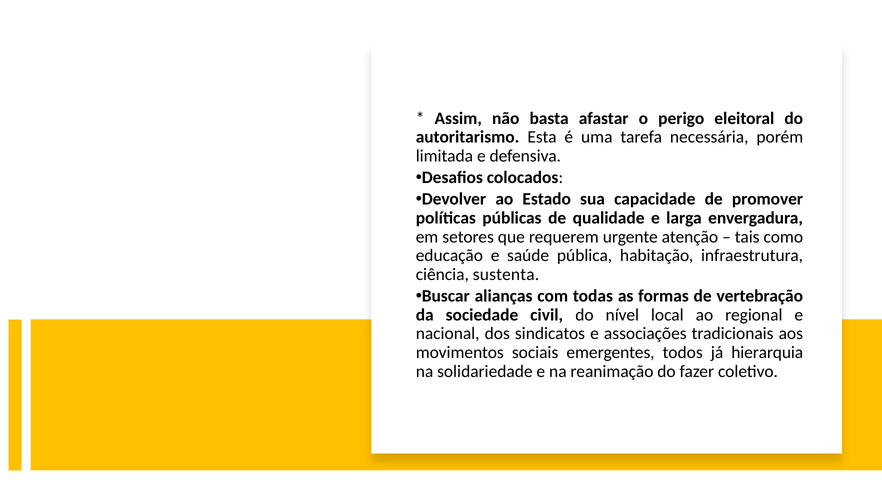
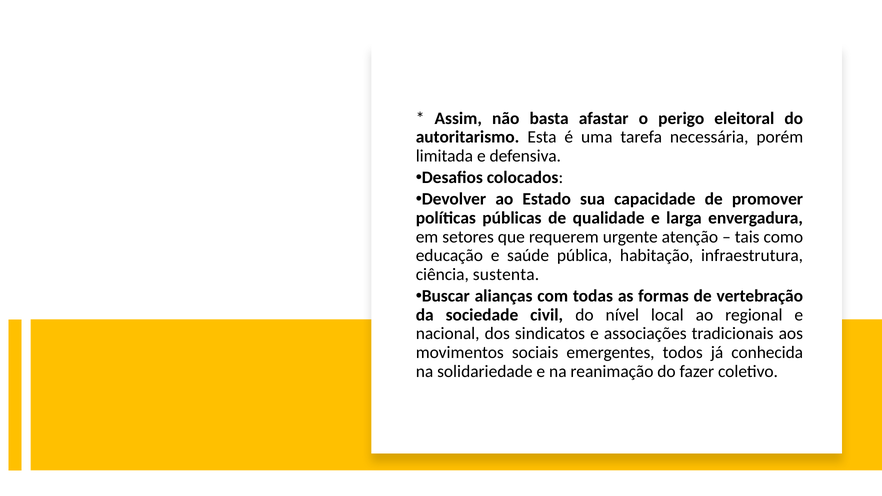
hierarquia: hierarquia -> conhecida
